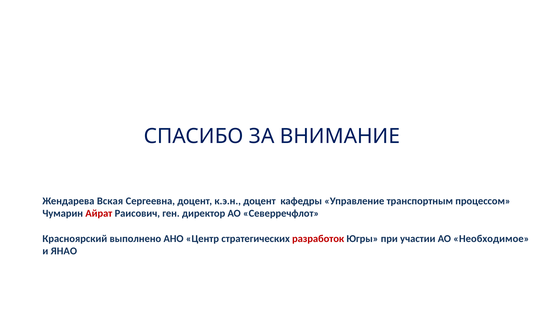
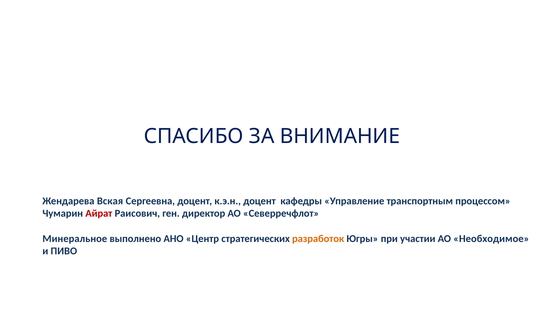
Красноярский: Красноярский -> Минеральное
разработок colour: red -> orange
ЯНАО: ЯНАО -> ПИВО
